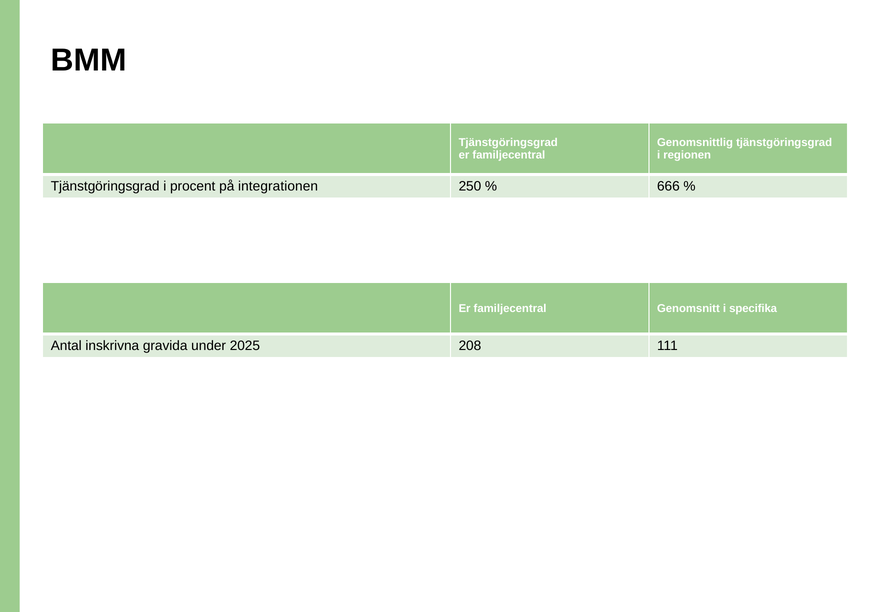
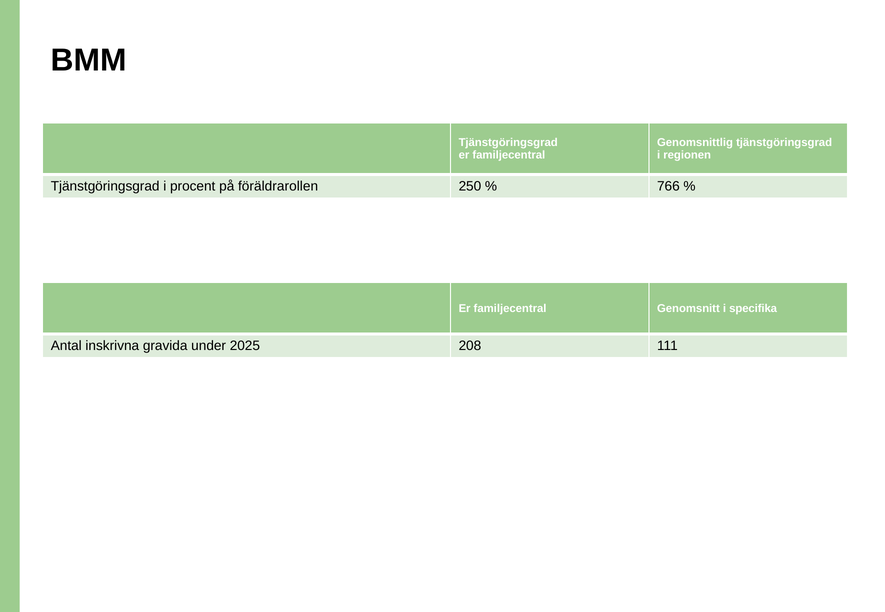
integrationen: integrationen -> föräldrarollen
666: 666 -> 766
